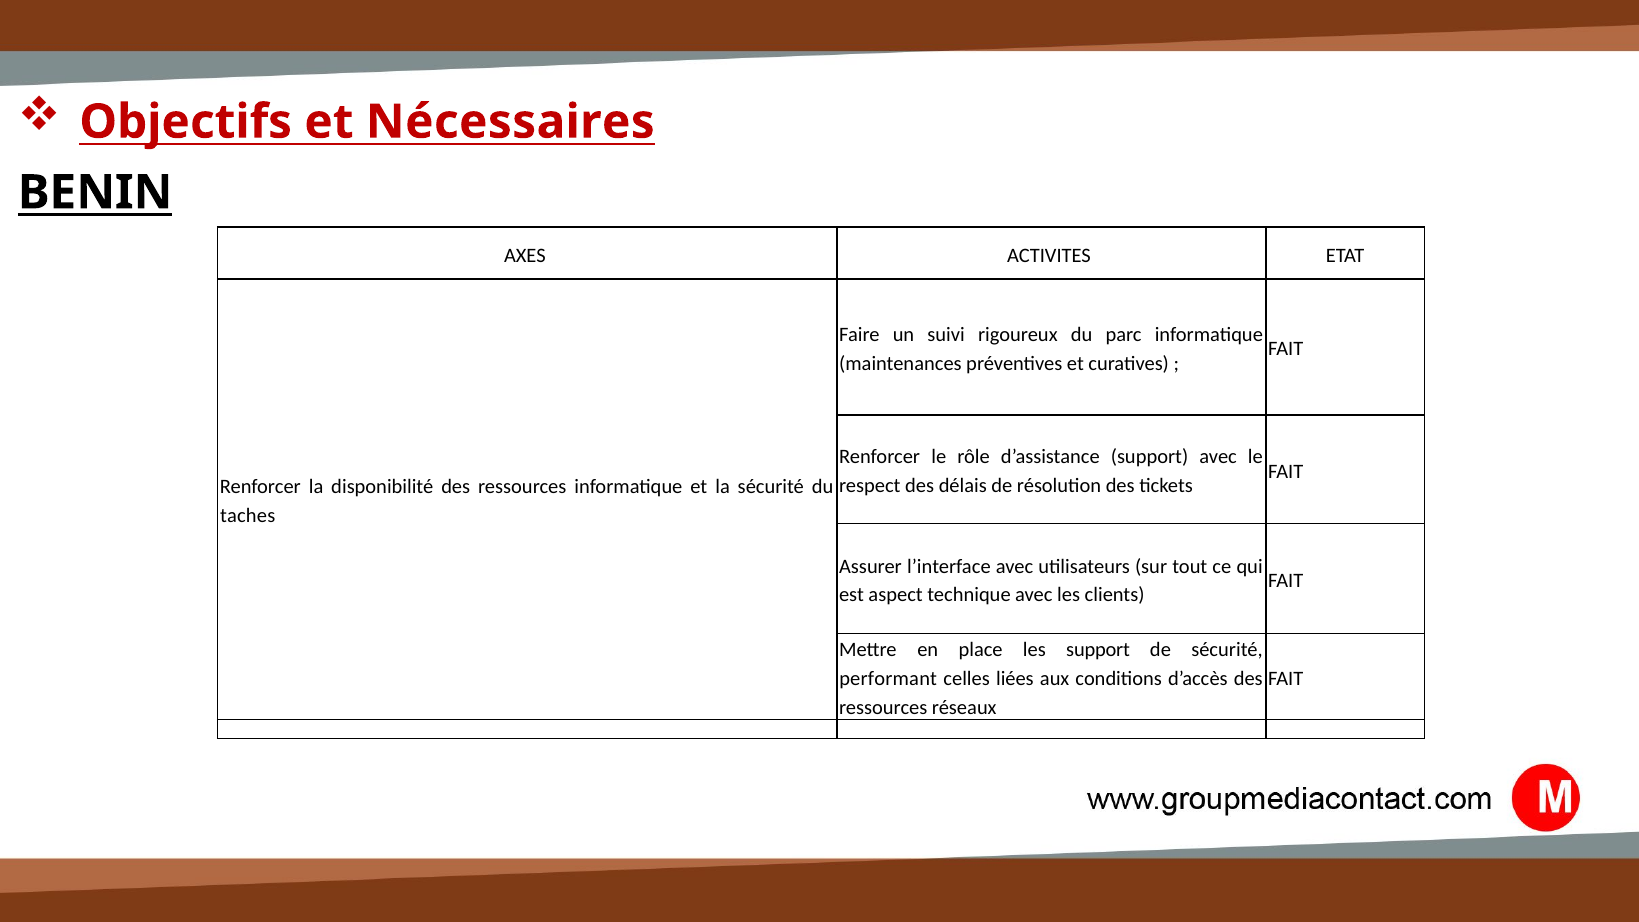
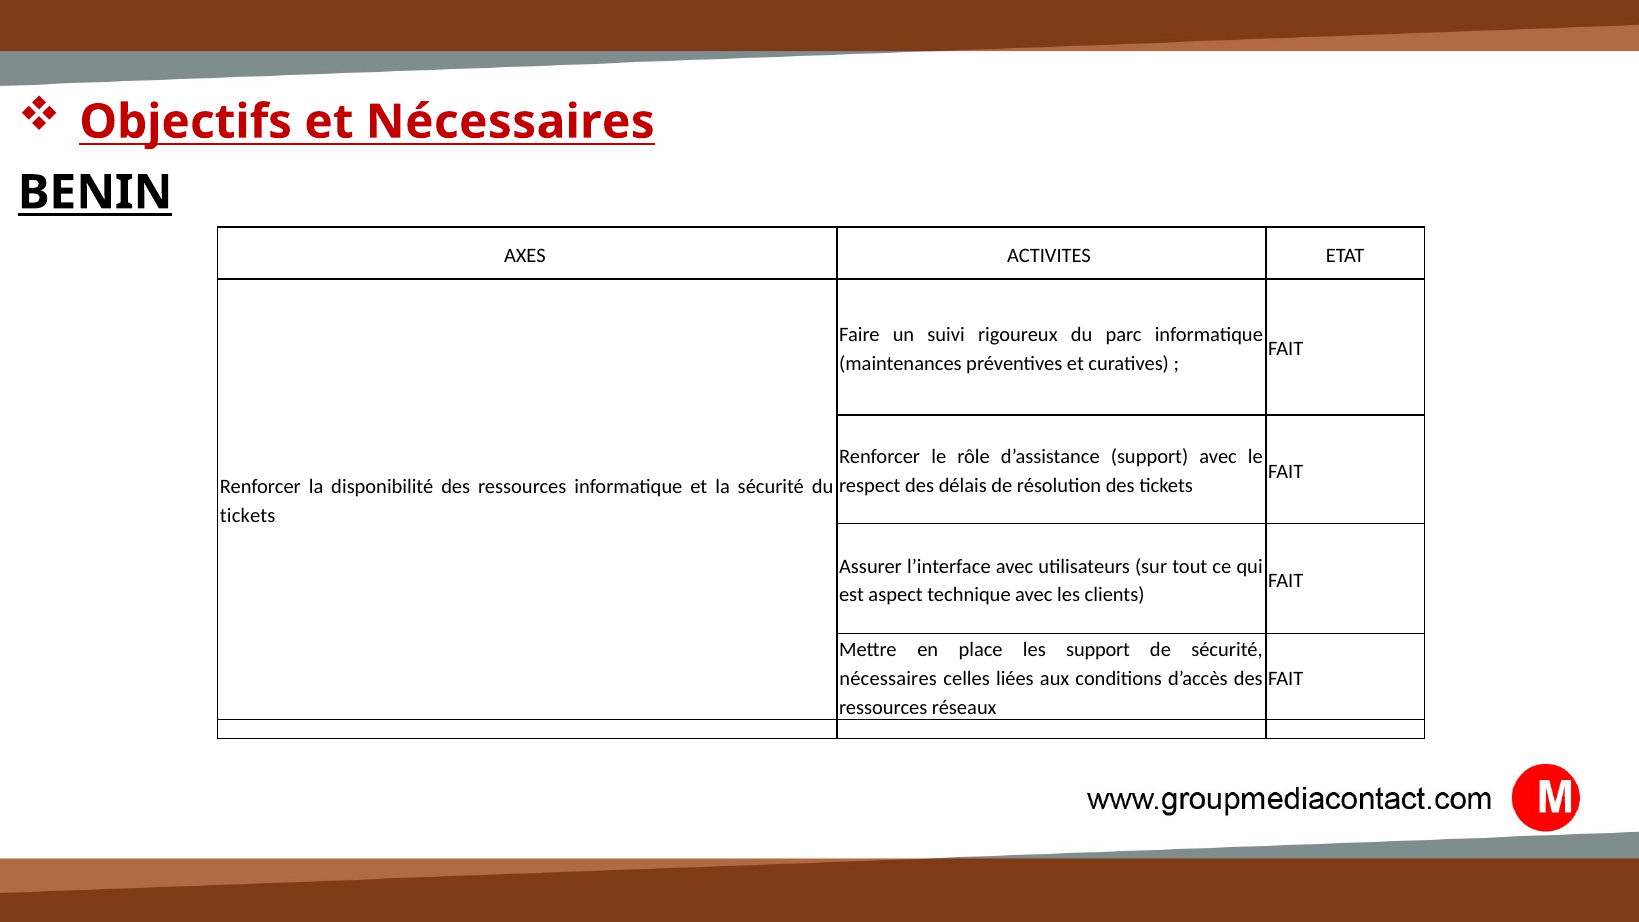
taches at (248, 516): taches -> tickets
performant at (888, 679): performant -> nécessaires
